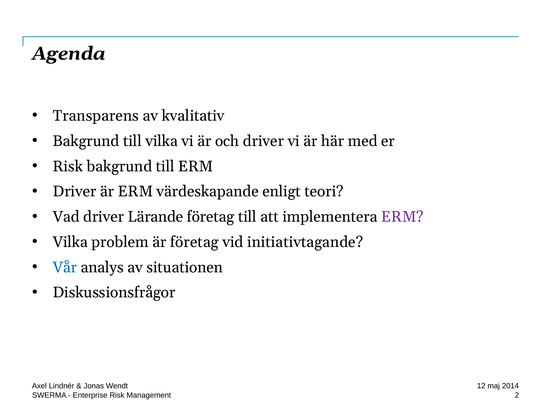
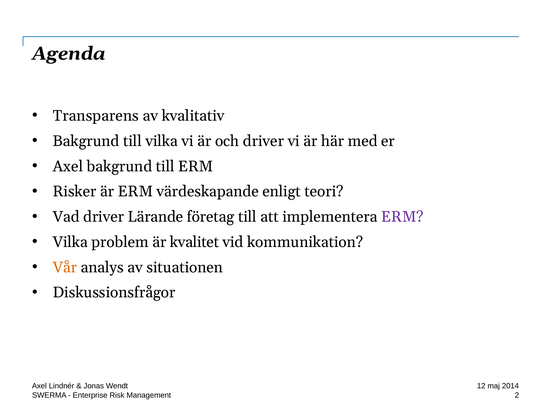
Risk at (68, 166): Risk -> Axel
Driver at (75, 192): Driver -> Risker
är företag: företag -> kvalitet
initiativtagande: initiativtagande -> kommunikation
Vår colour: blue -> orange
